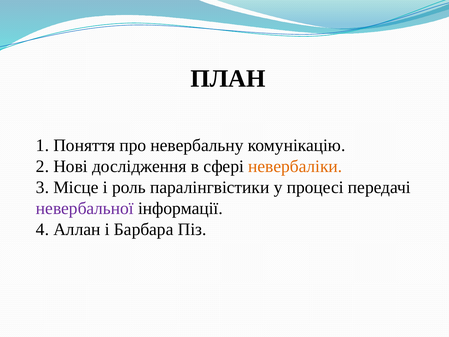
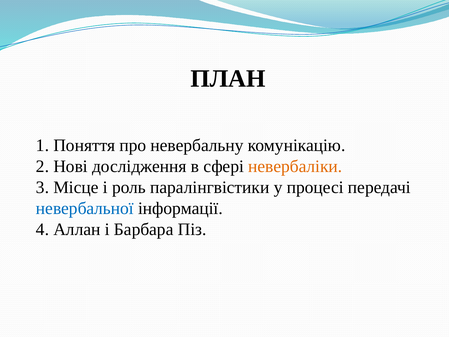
невербальної colour: purple -> blue
